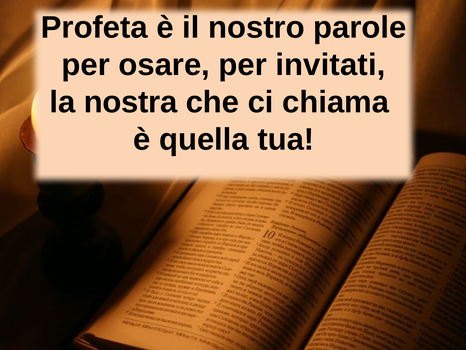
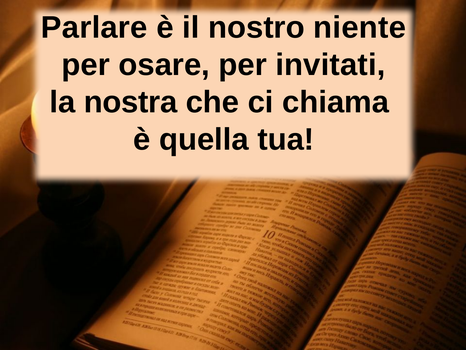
Profeta: Profeta -> Parlare
parole: parole -> niente
